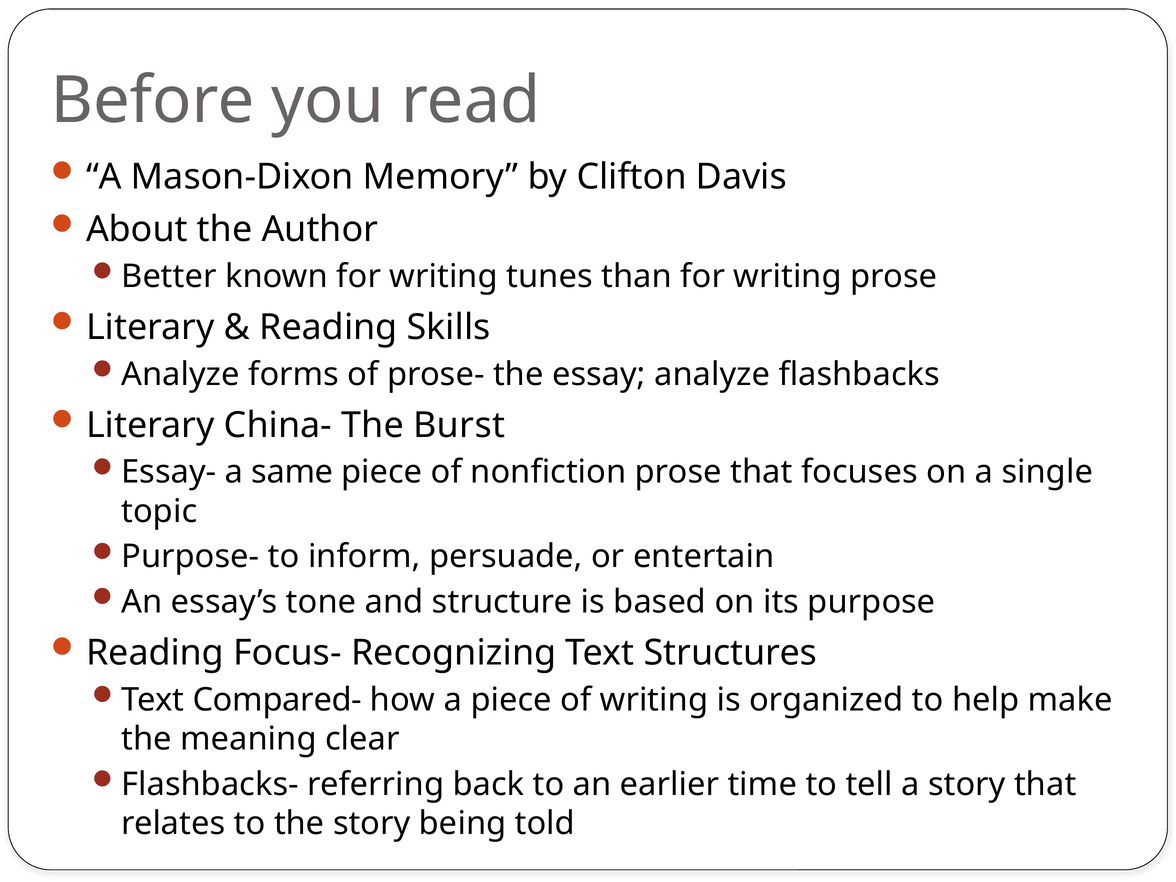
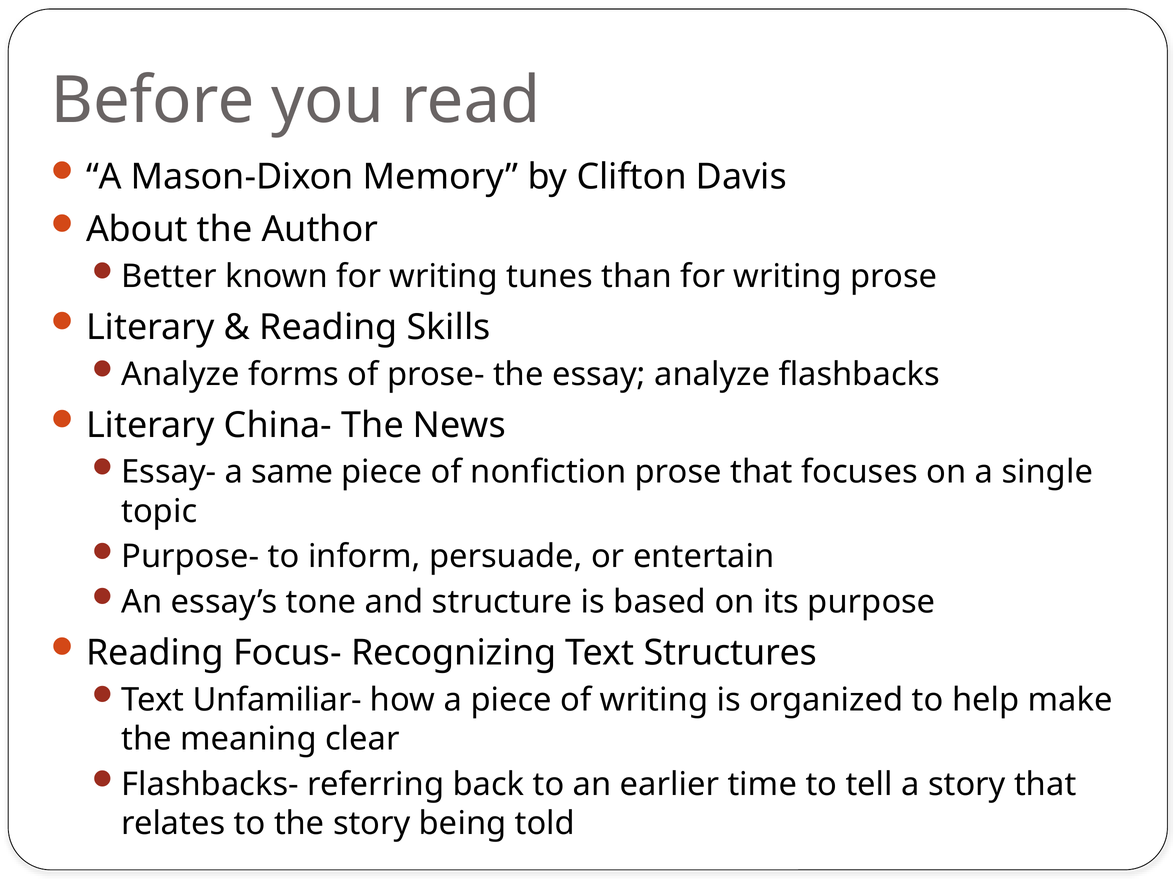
Burst: Burst -> News
Compared-: Compared- -> Unfamiliar-
